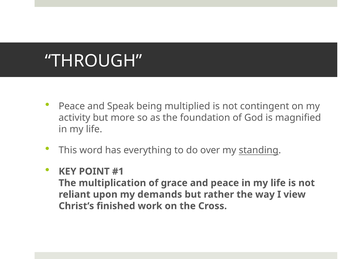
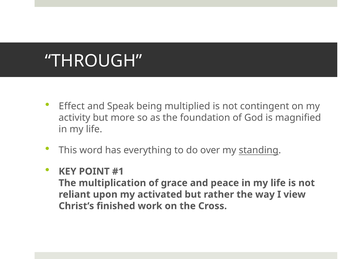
Peace at (72, 106): Peace -> Effect
demands: demands -> activated
